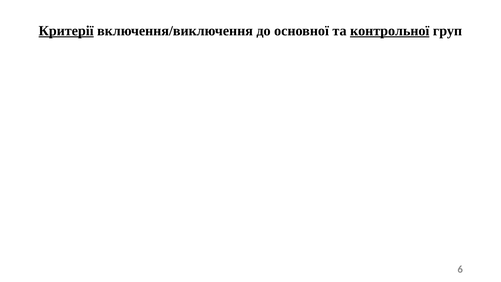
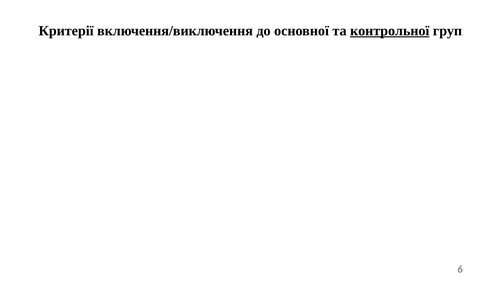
Критерії underline: present -> none
